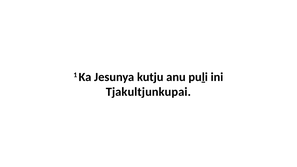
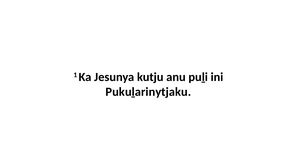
Tjakultjunkupai: Tjakultjunkupai -> Pukuḻarinytjaku
